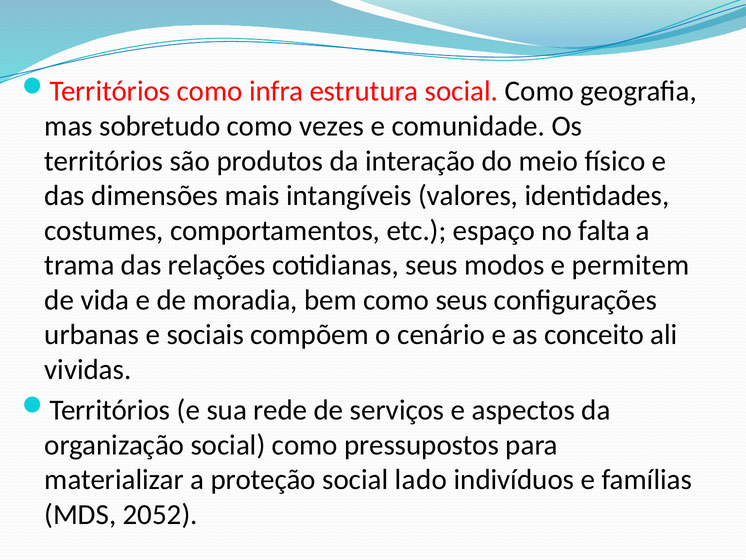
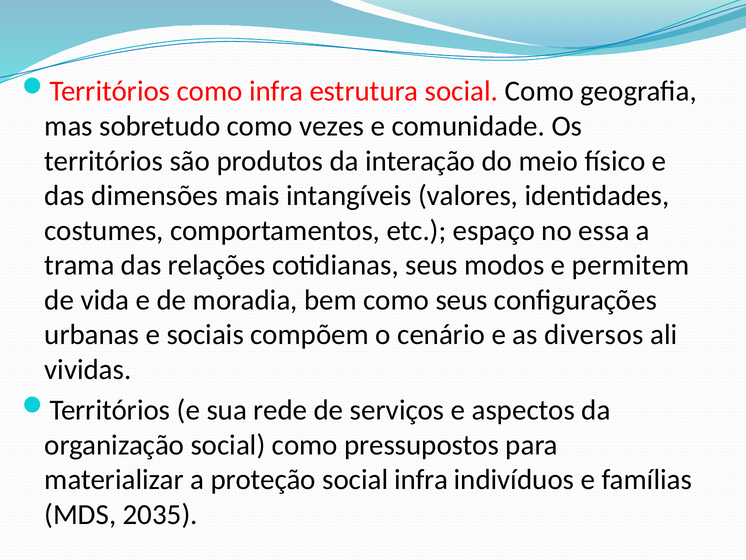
falta: falta -> essa
conceito: conceito -> diversos
social lado: lado -> infra
2052: 2052 -> 2035
